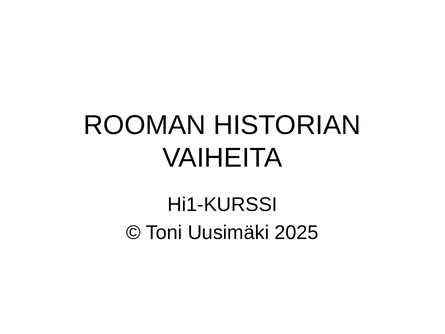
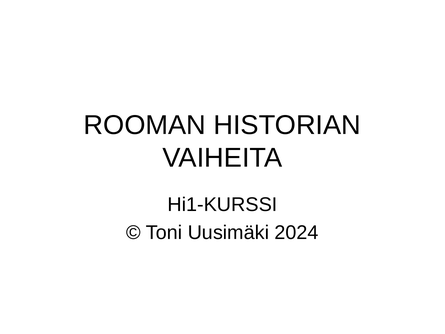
2025: 2025 -> 2024
